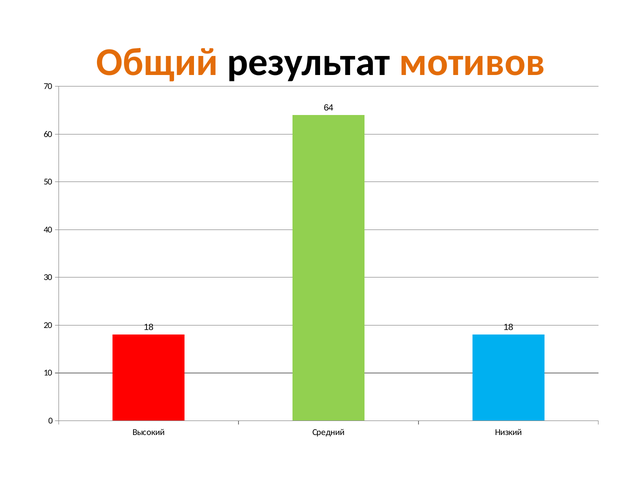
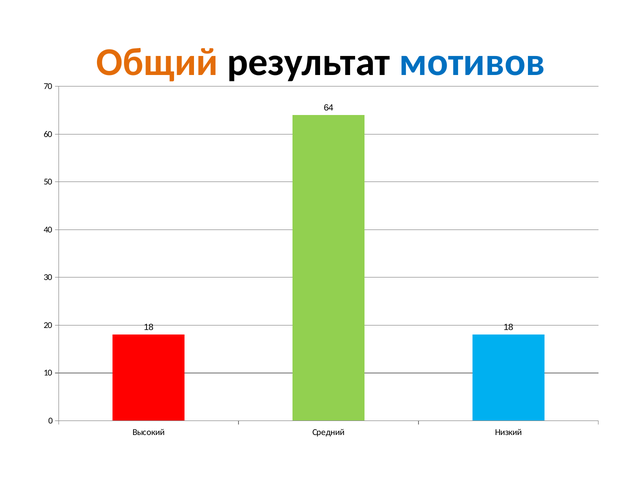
мотивов colour: orange -> blue
